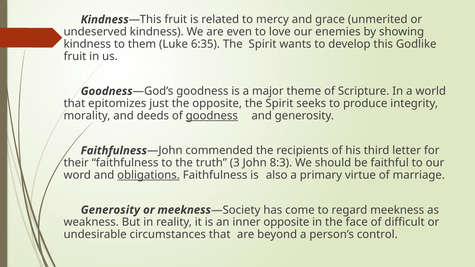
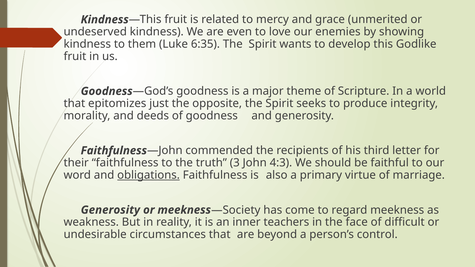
goodness at (212, 116) underline: present -> none
8:3: 8:3 -> 4:3
inner opposite: opposite -> teachers
